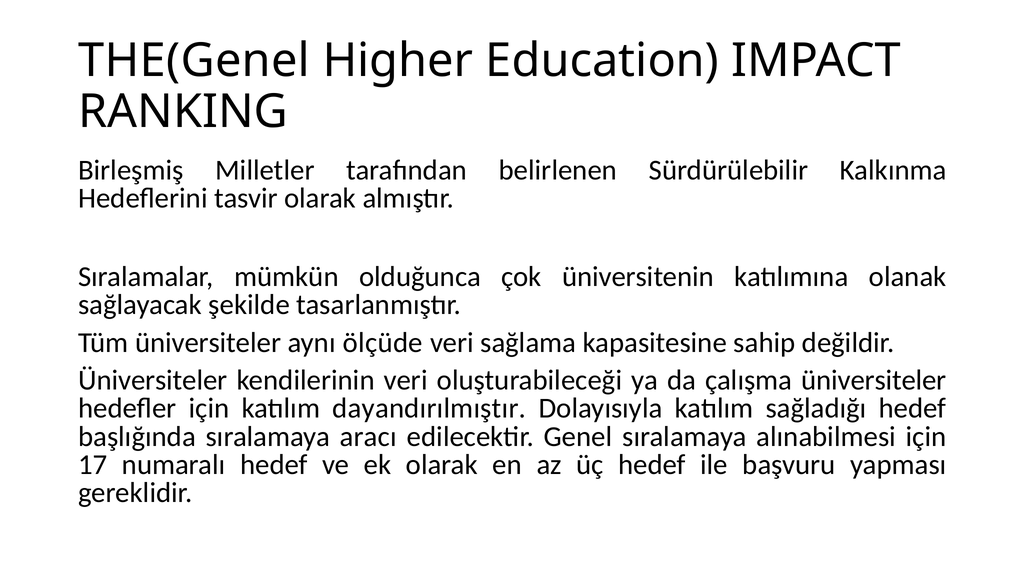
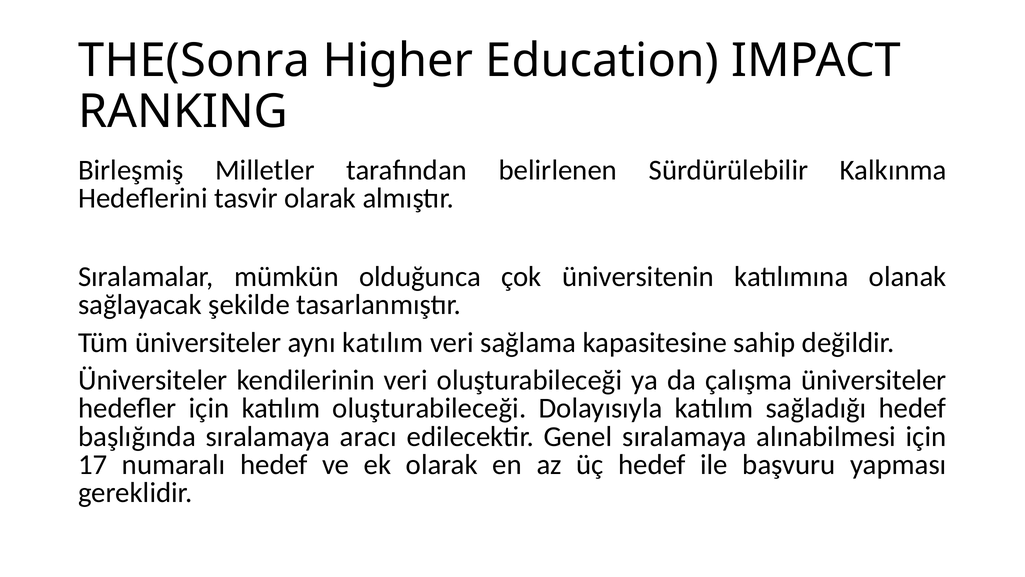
THE(Genel: THE(Genel -> THE(Sonra
aynı ölçüde: ölçüde -> katılım
katılım dayandırılmıştır: dayandırılmıştır -> oluşturabileceği
